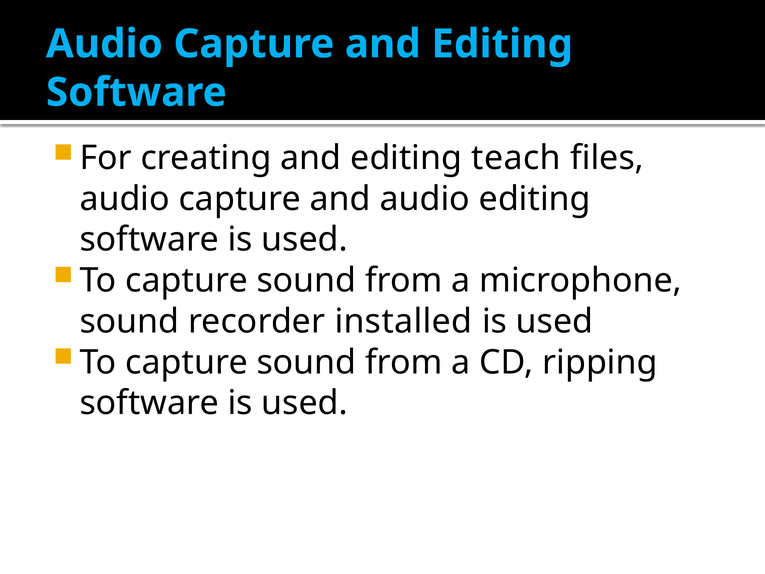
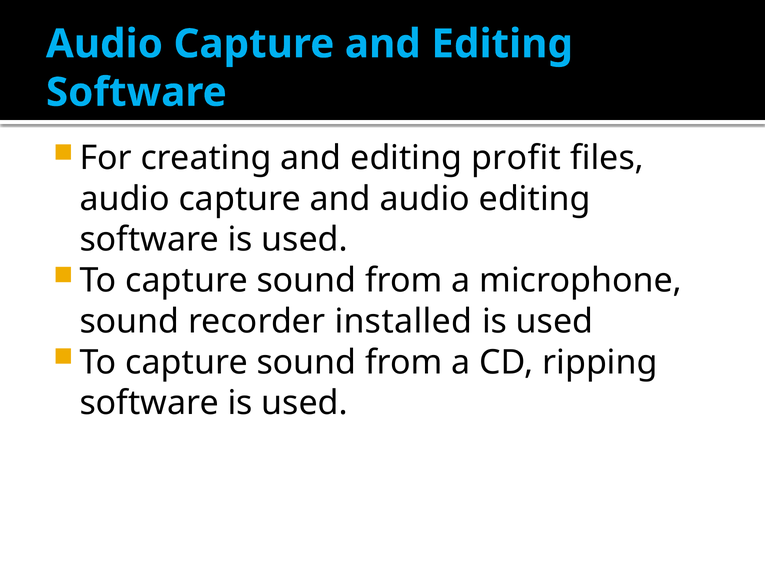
teach: teach -> profit
